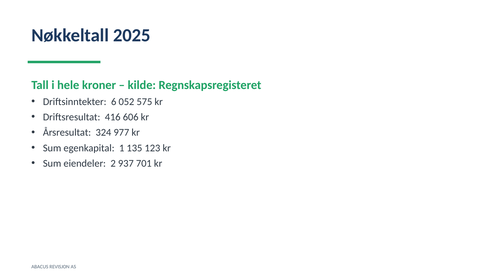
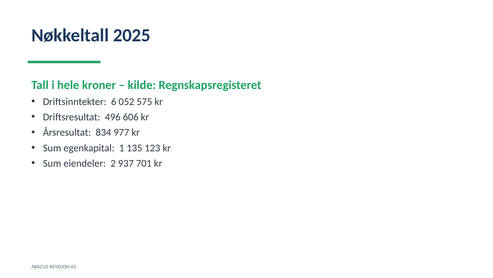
416: 416 -> 496
324: 324 -> 834
